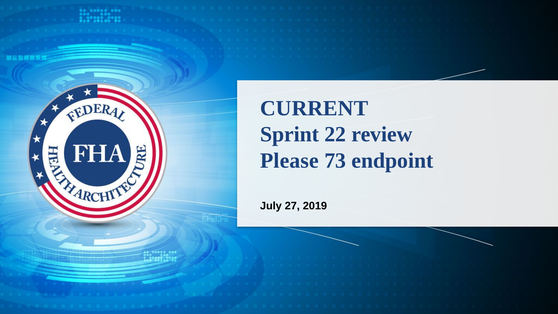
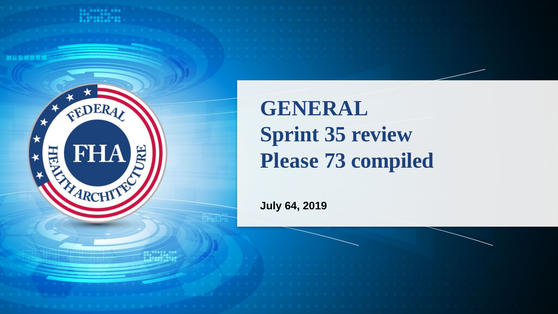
CURRENT: CURRENT -> GENERAL
22: 22 -> 35
endpoint: endpoint -> compiled
27: 27 -> 64
